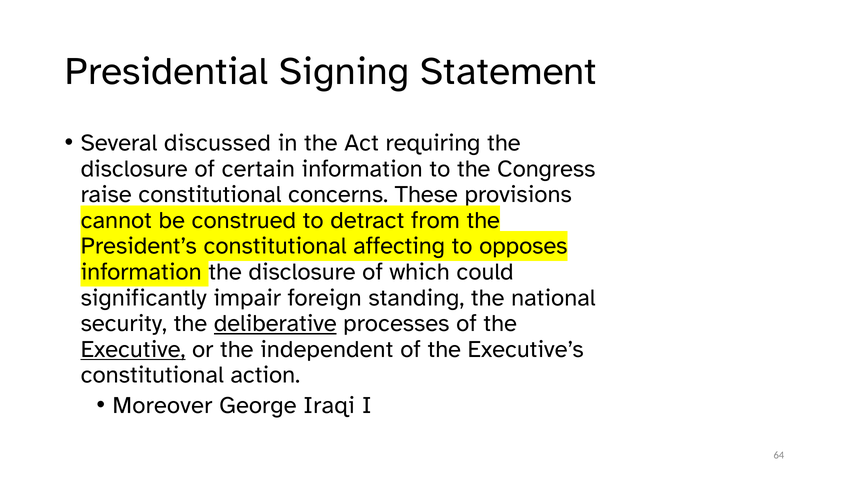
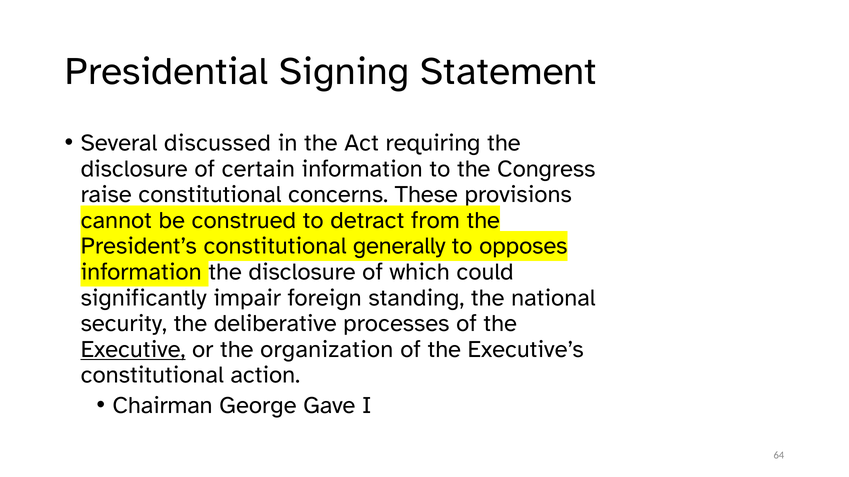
affecting: affecting -> generally
deliberative underline: present -> none
independent: independent -> organization
Moreover: Moreover -> Chairman
Iraqi: Iraqi -> Gave
